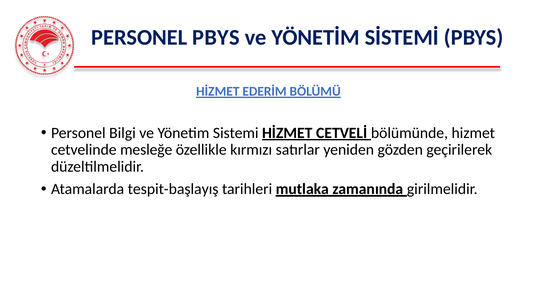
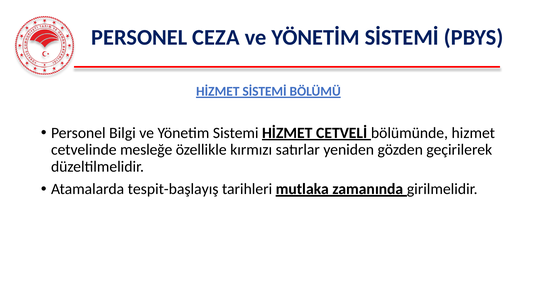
PERSONEL PBYS: PBYS -> CEZA
HİZMET EDERİM: EDERİM -> SİSTEMİ
